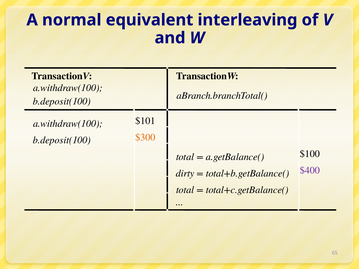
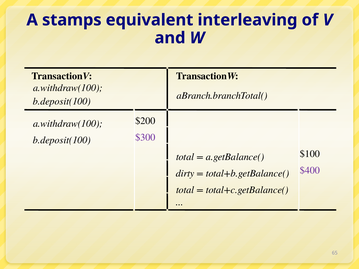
normal: normal -> stamps
$101: $101 -> $200
$300 colour: orange -> purple
